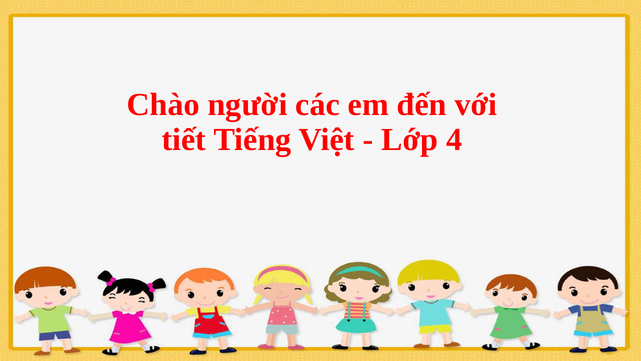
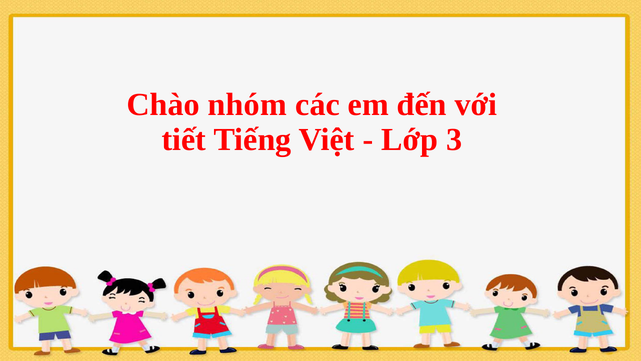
người: người -> nhóm
4: 4 -> 3
